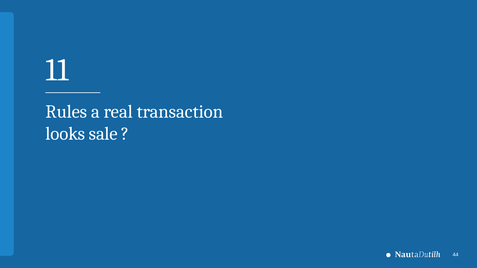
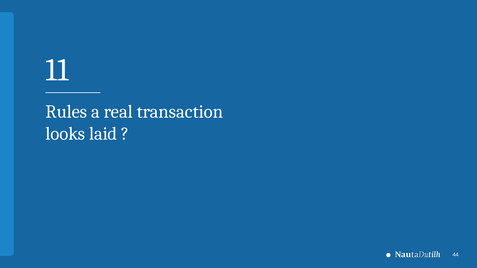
sale: sale -> laid
